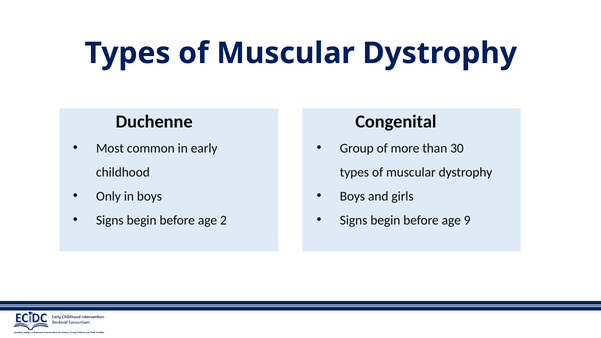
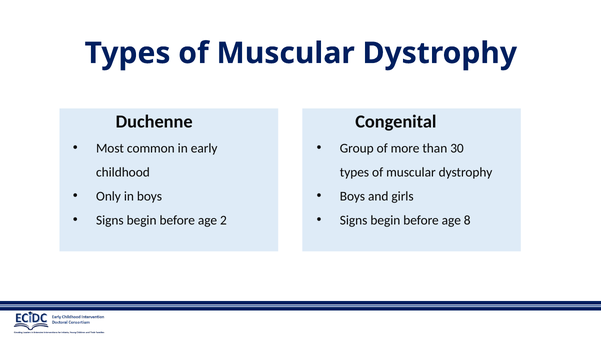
9: 9 -> 8
